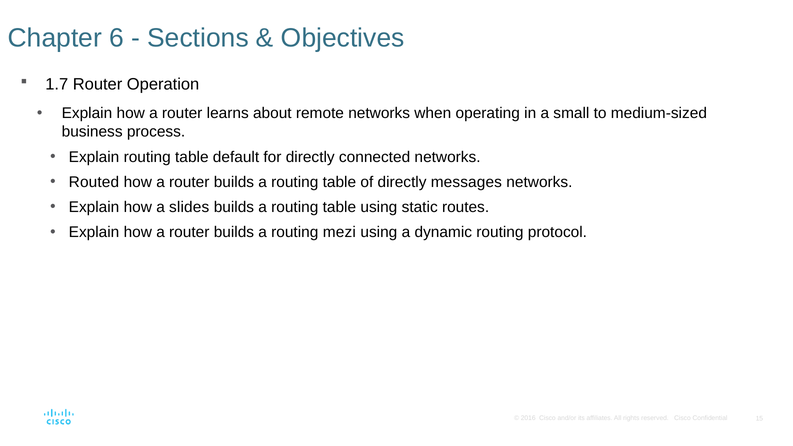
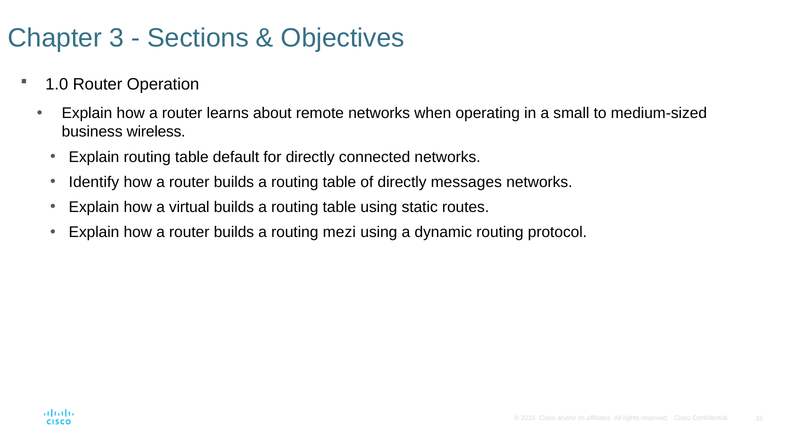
6: 6 -> 3
1.7: 1.7 -> 1.0
process: process -> wireless
Routed: Routed -> Identify
slides: slides -> virtual
